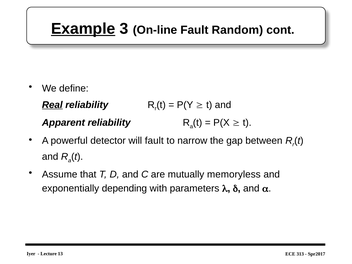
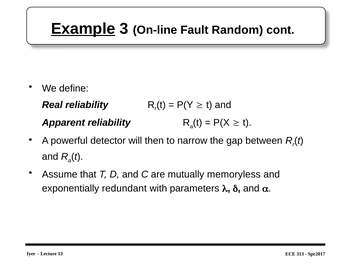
Real underline: present -> none
will fault: fault -> then
depending: depending -> redundant
